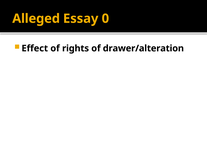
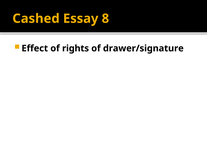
Alleged: Alleged -> Cashed
0: 0 -> 8
drawer/alteration: drawer/alteration -> drawer/signature
